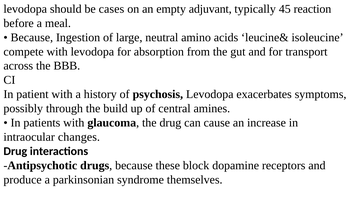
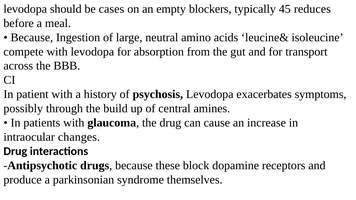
adjuvant: adjuvant -> blockers
reaction: reaction -> reduces
